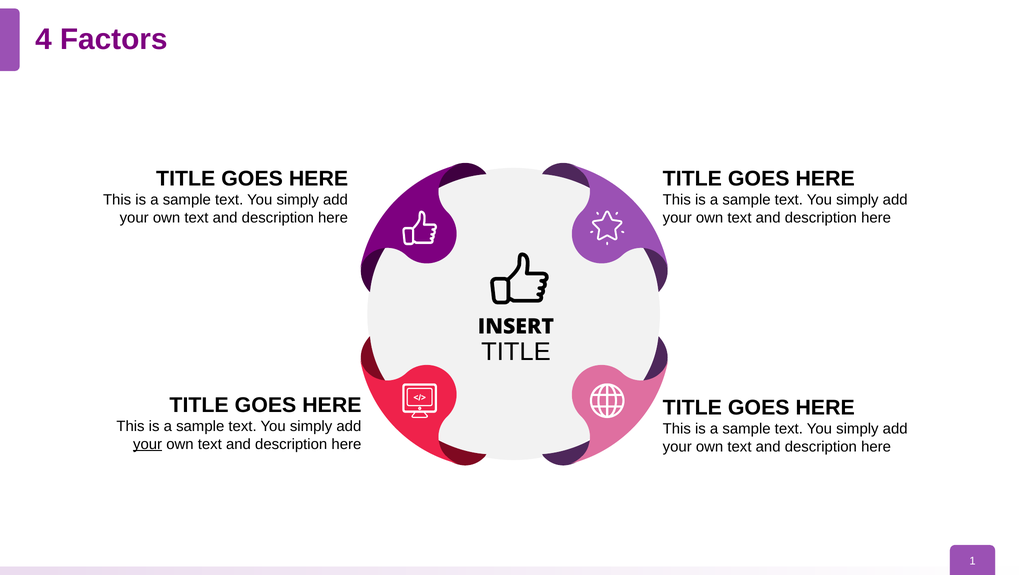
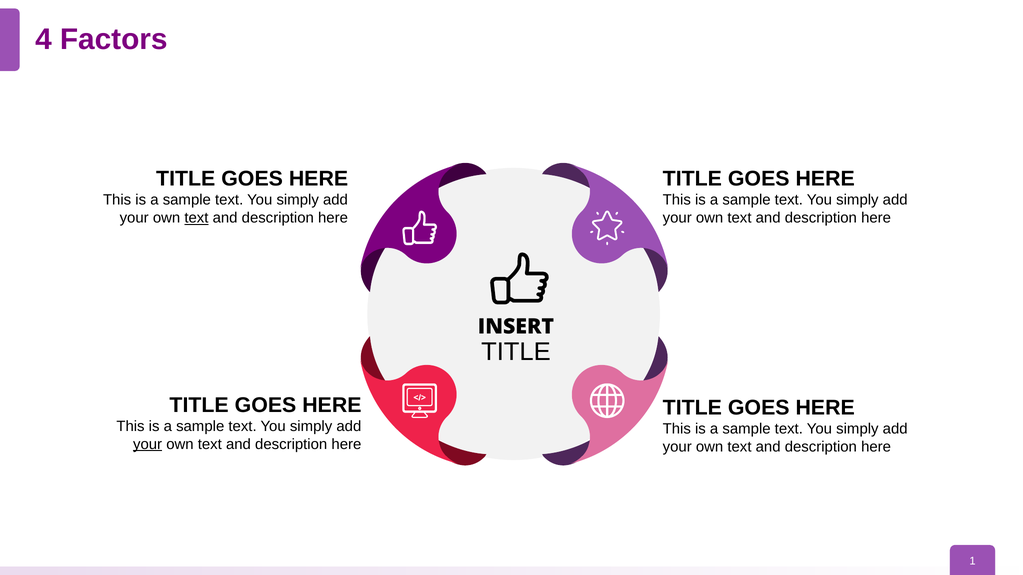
text at (196, 218) underline: none -> present
